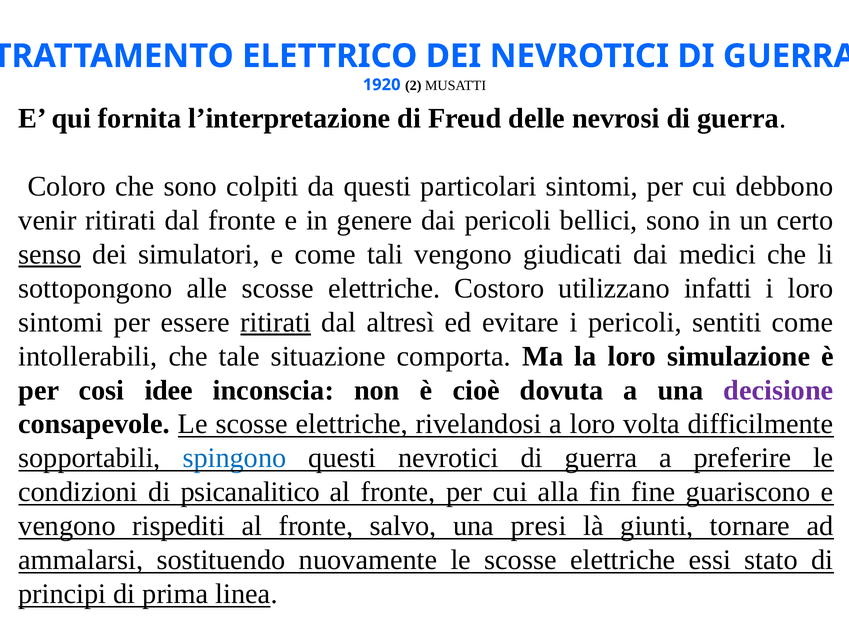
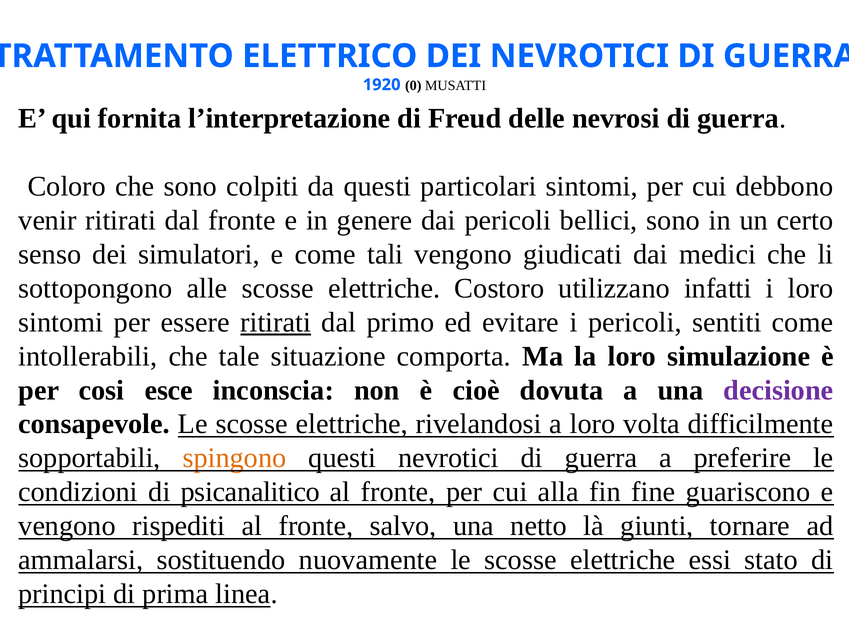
2: 2 -> 0
senso underline: present -> none
altresì: altresì -> primo
idee: idee -> esce
spingono colour: blue -> orange
presi: presi -> netto
